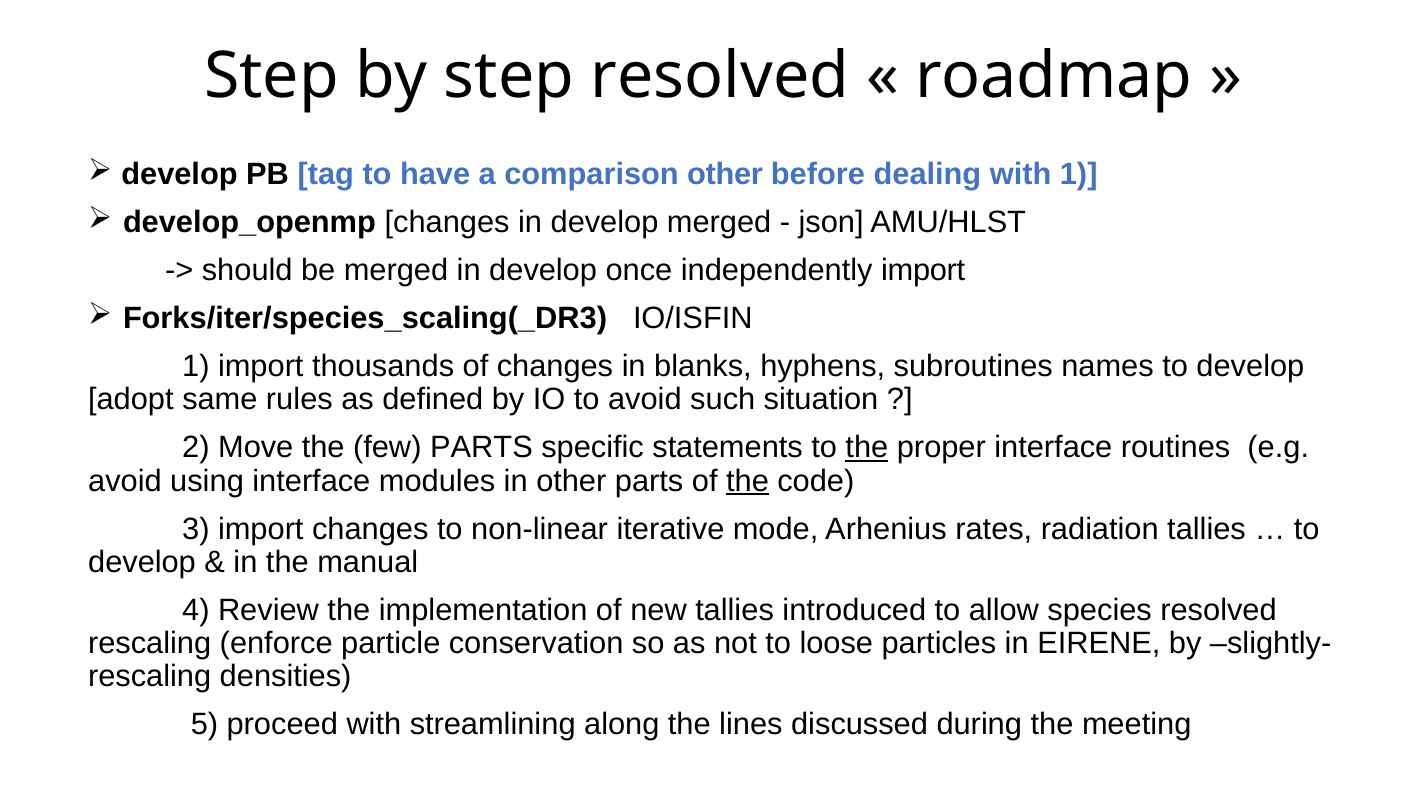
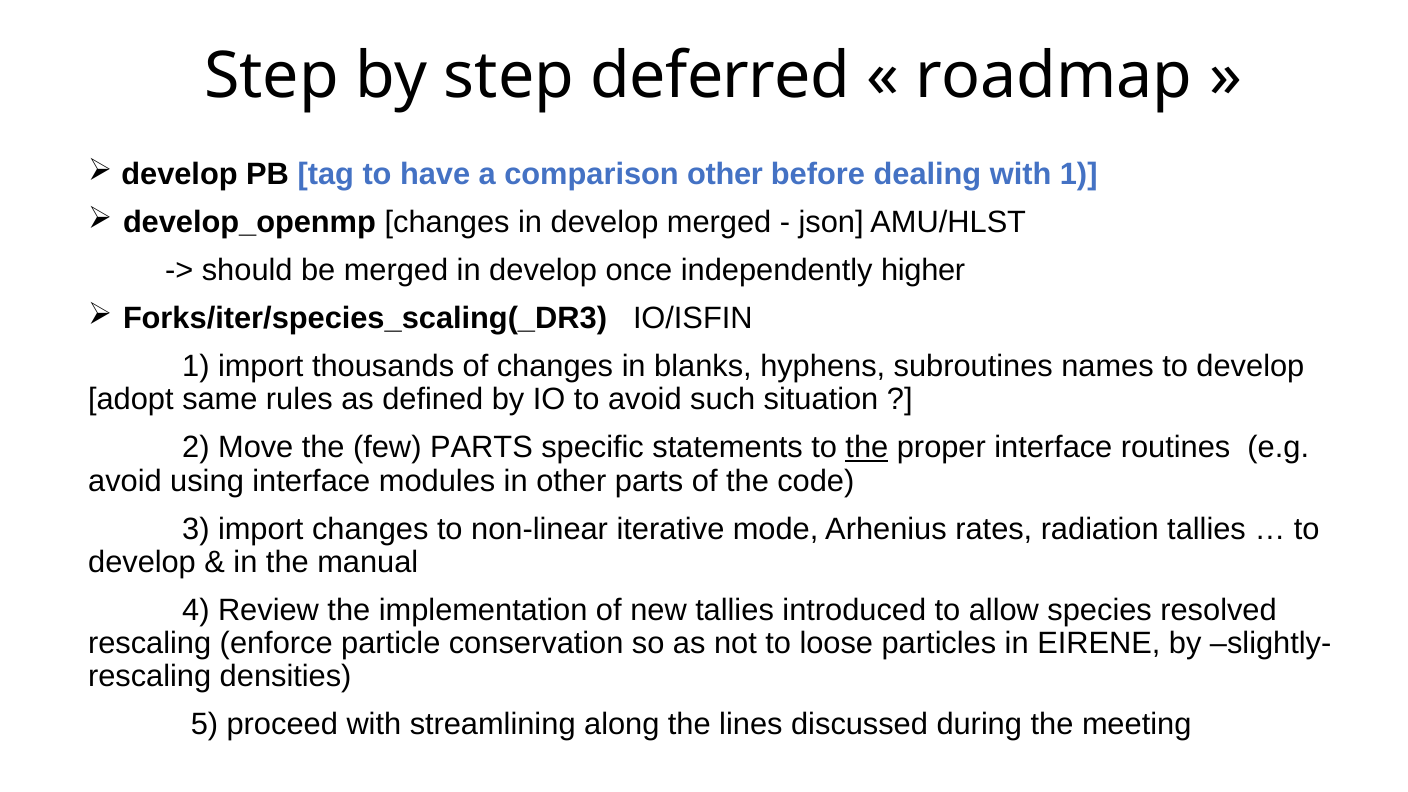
step resolved: resolved -> deferred
independently import: import -> higher
the at (747, 481) underline: present -> none
